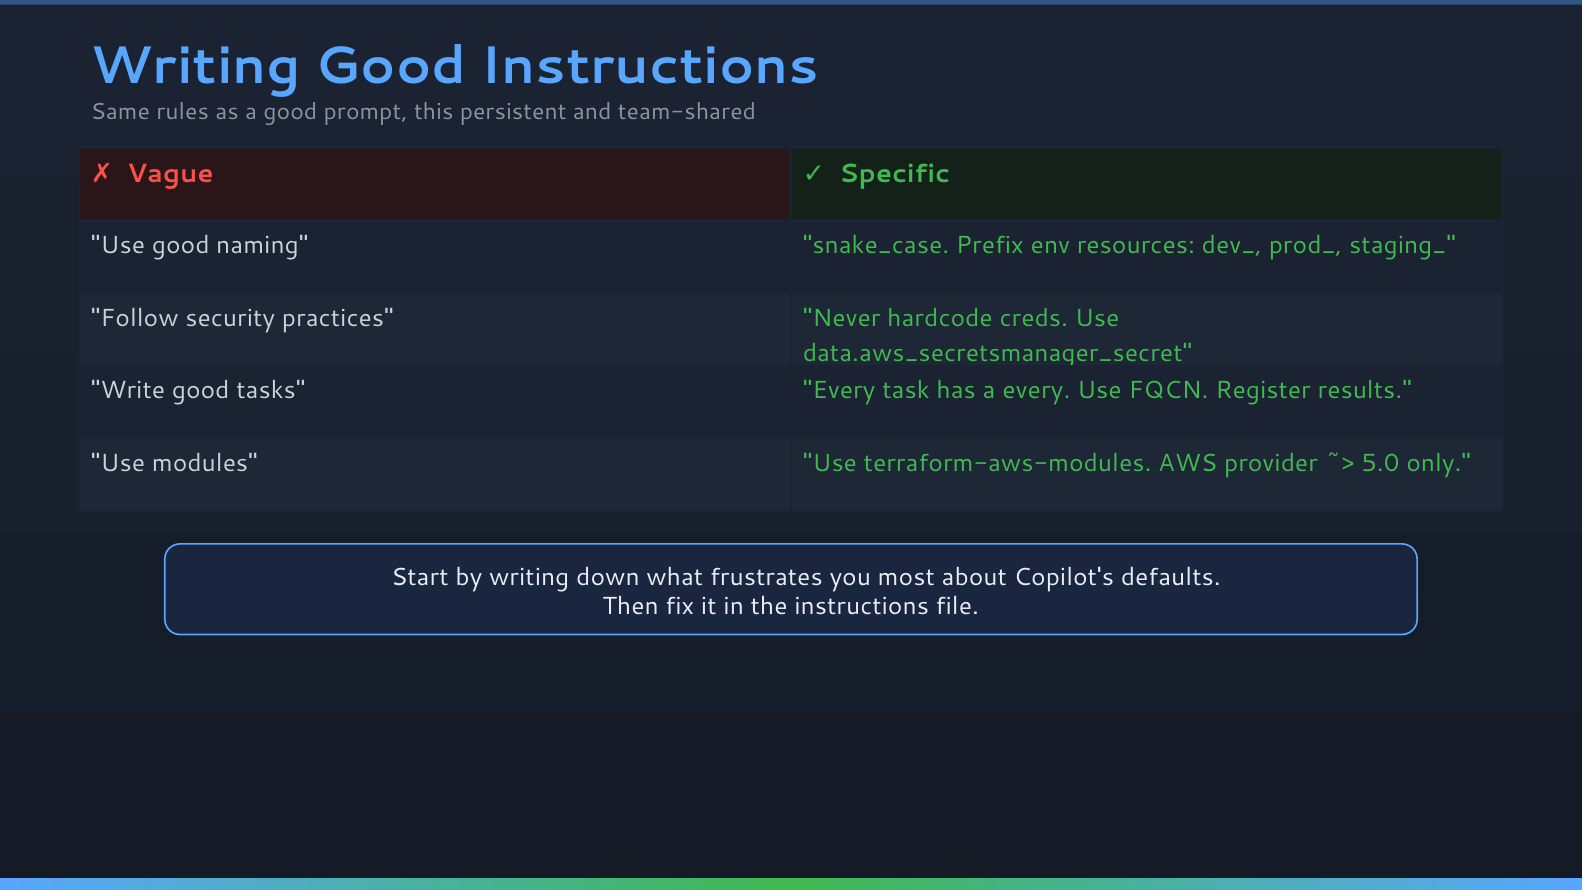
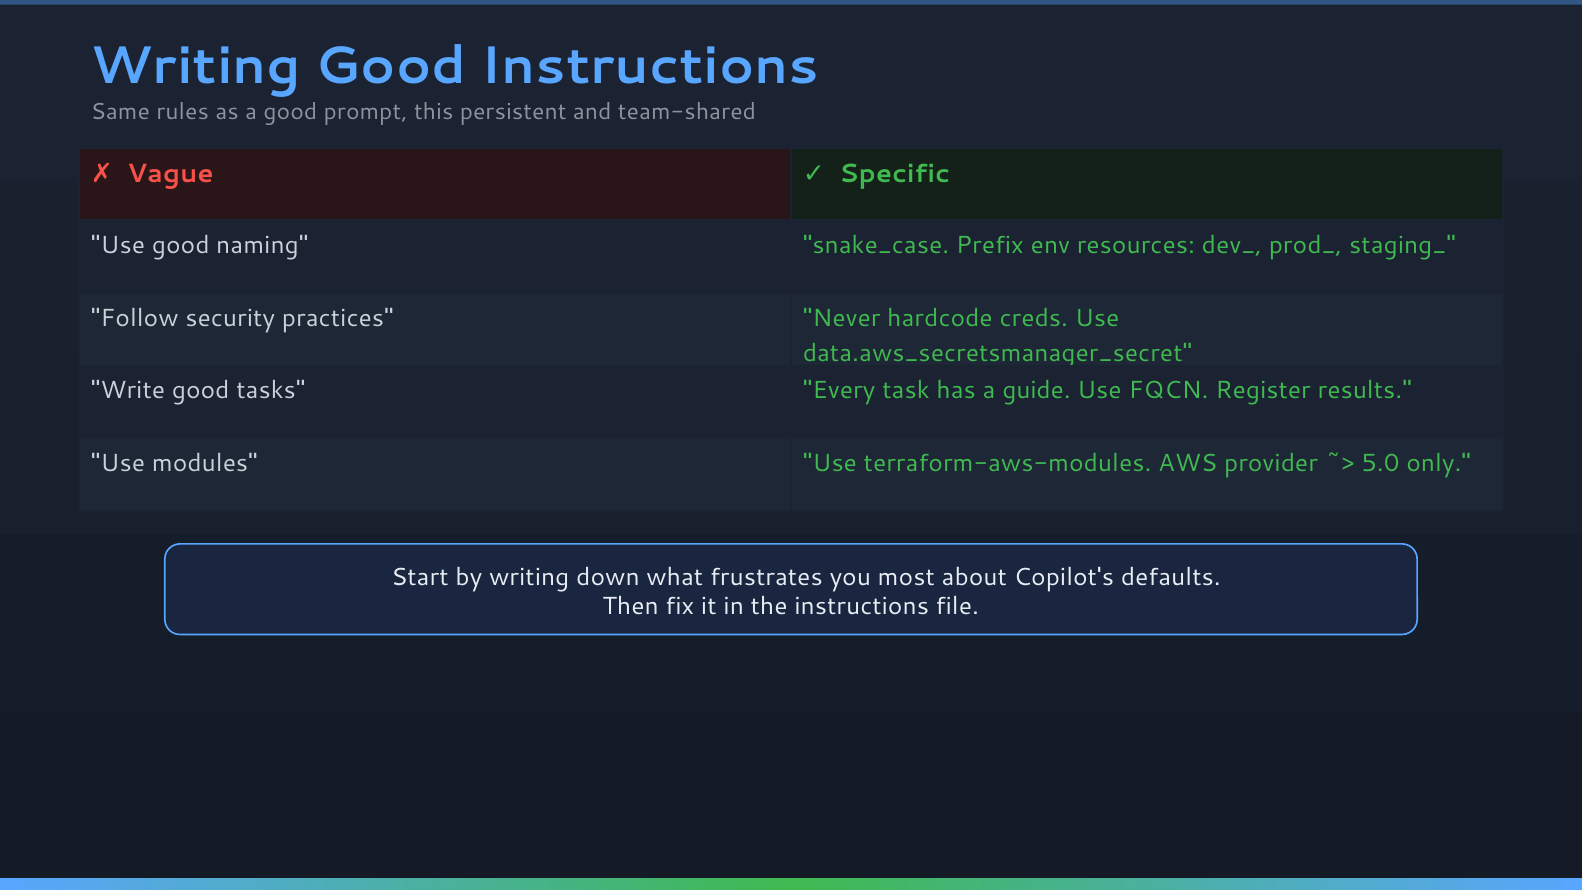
a every: every -> guide
